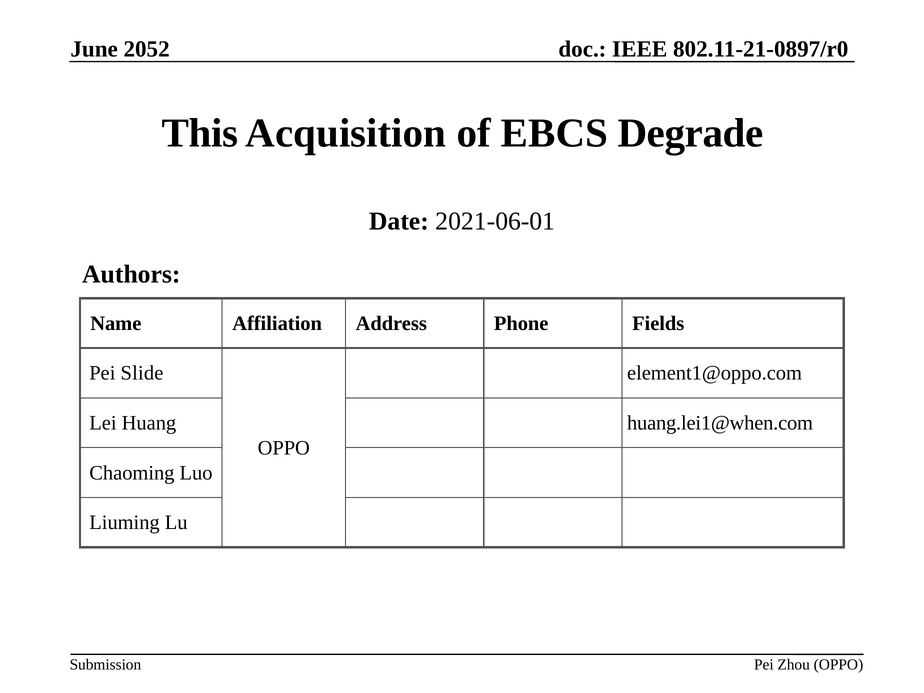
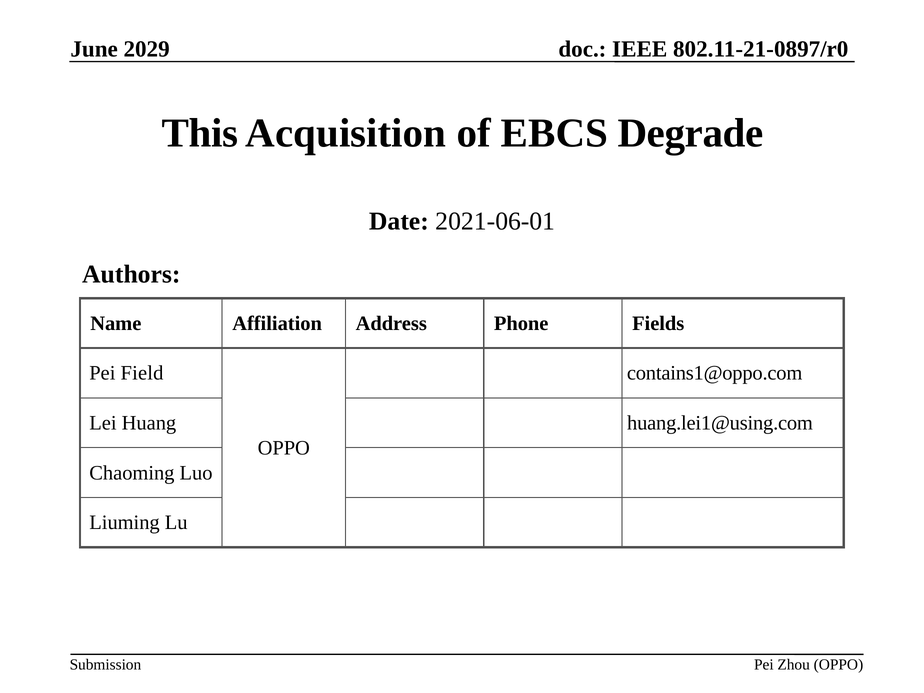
2052: 2052 -> 2029
Slide: Slide -> Field
element1@oppo.com: element1@oppo.com -> contains1@oppo.com
huang.lei1@when.com: huang.lei1@when.com -> huang.lei1@using.com
